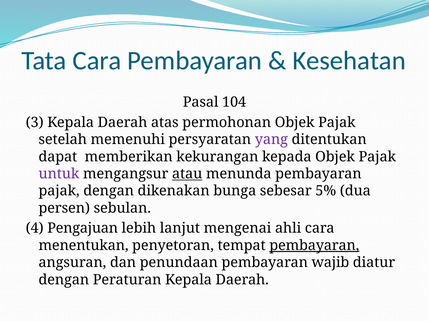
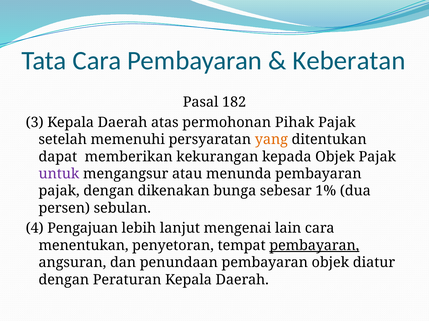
Kesehatan: Kesehatan -> Keberatan
104: 104 -> 182
permohonan Objek: Objek -> Pihak
yang colour: purple -> orange
atau underline: present -> none
5%: 5% -> 1%
ahli: ahli -> lain
pembayaran wajib: wajib -> objek
